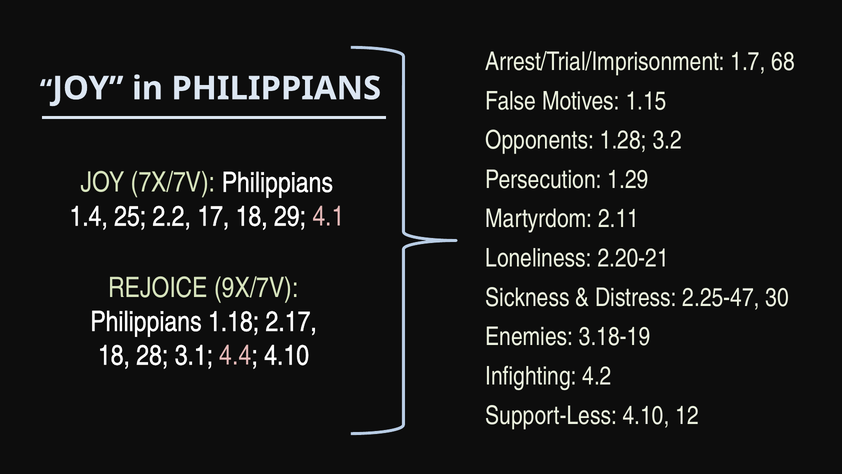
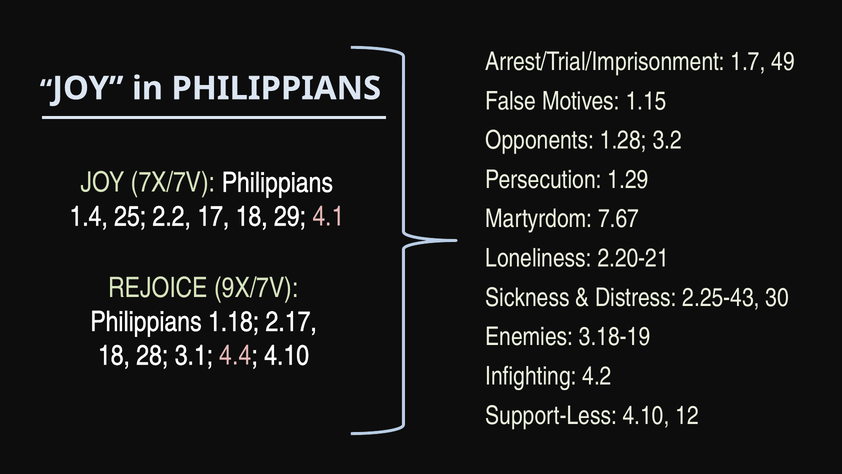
68: 68 -> 49
2.11: 2.11 -> 7.67
2.25-47: 2.25-47 -> 2.25-43
